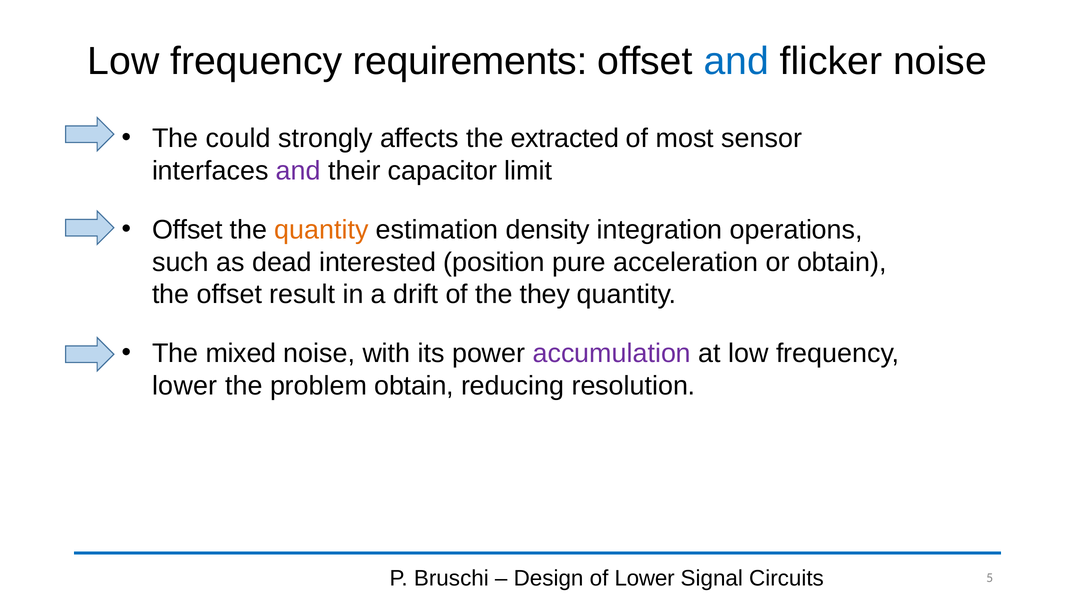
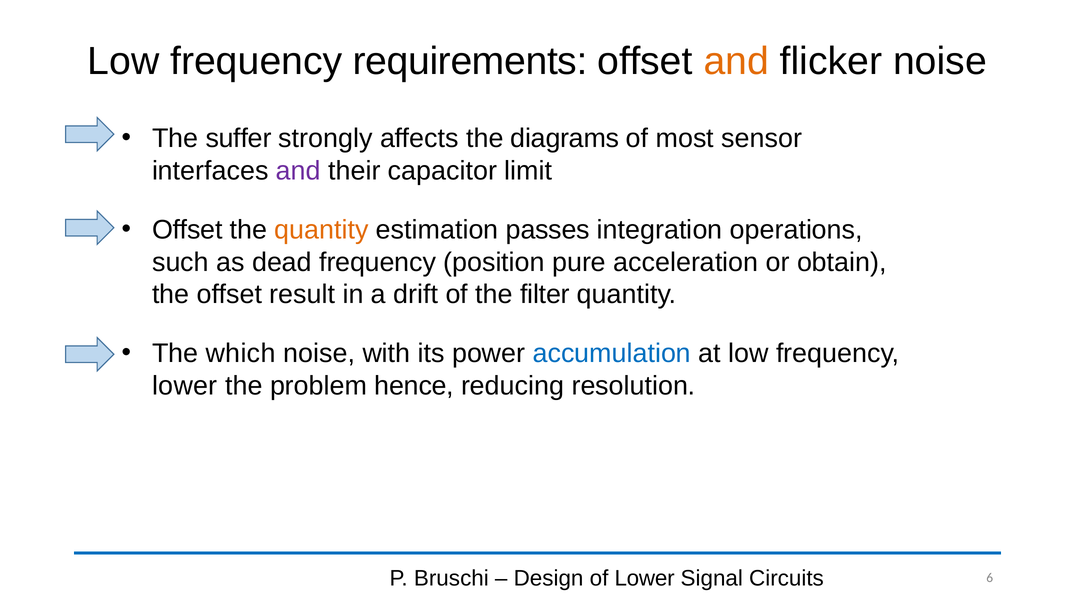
and at (736, 61) colour: blue -> orange
could: could -> suffer
extracted: extracted -> diagrams
density: density -> passes
dead interested: interested -> frequency
they: they -> filter
mixed: mixed -> which
accumulation colour: purple -> blue
problem obtain: obtain -> hence
5: 5 -> 6
